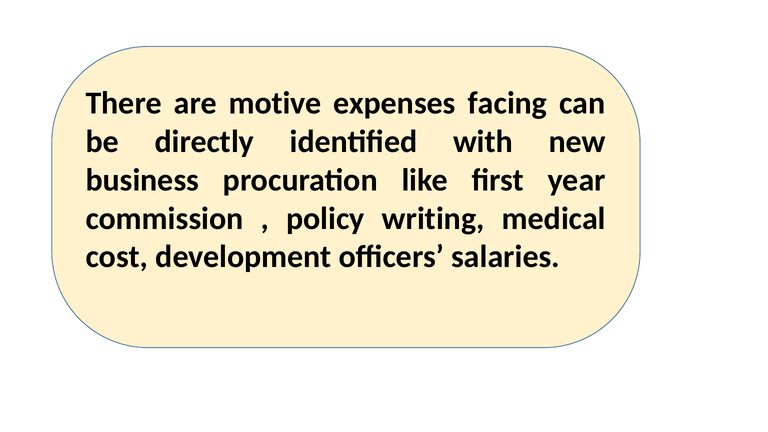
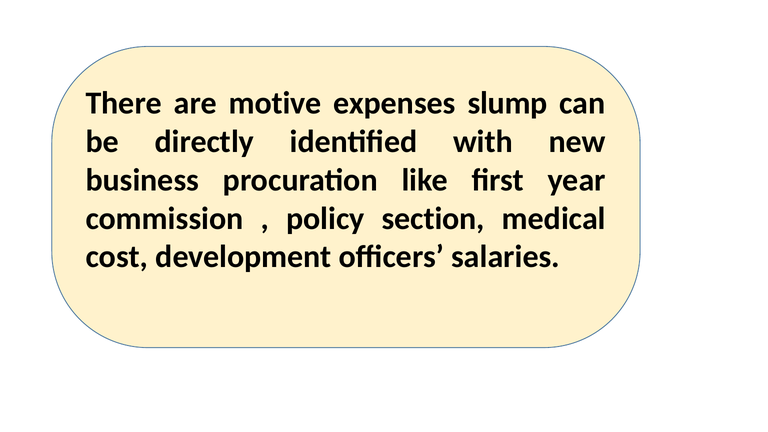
facing: facing -> slump
writing: writing -> section
